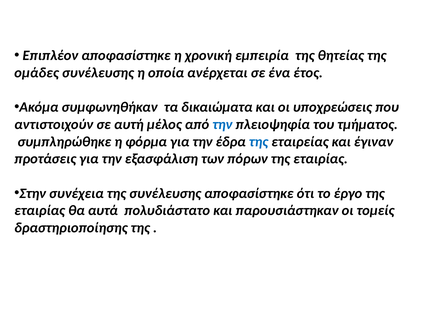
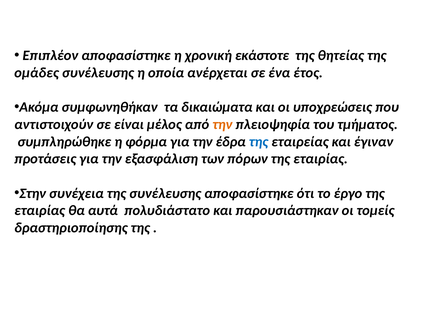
εμπειρία: εμπειρία -> εκάστοτε
αυτή: αυτή -> είναι
την at (222, 124) colour: blue -> orange
